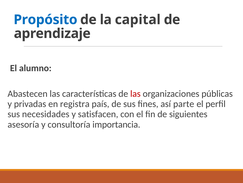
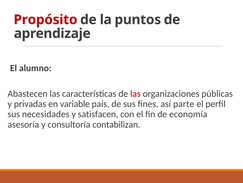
Propósito colour: blue -> red
capital: capital -> puntos
registra: registra -> variable
siguientes: siguientes -> economía
importancia: importancia -> contabilizan
